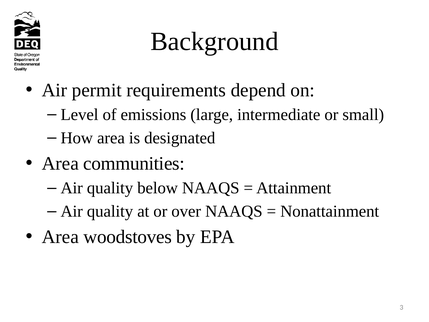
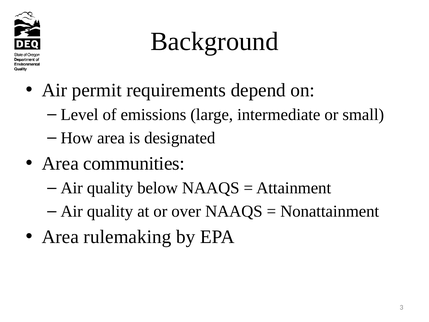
woodstoves: woodstoves -> rulemaking
